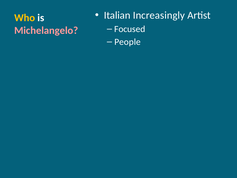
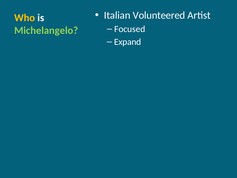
Increasingly: Increasingly -> Volunteered
Michelangelo colour: pink -> light green
People: People -> Expand
